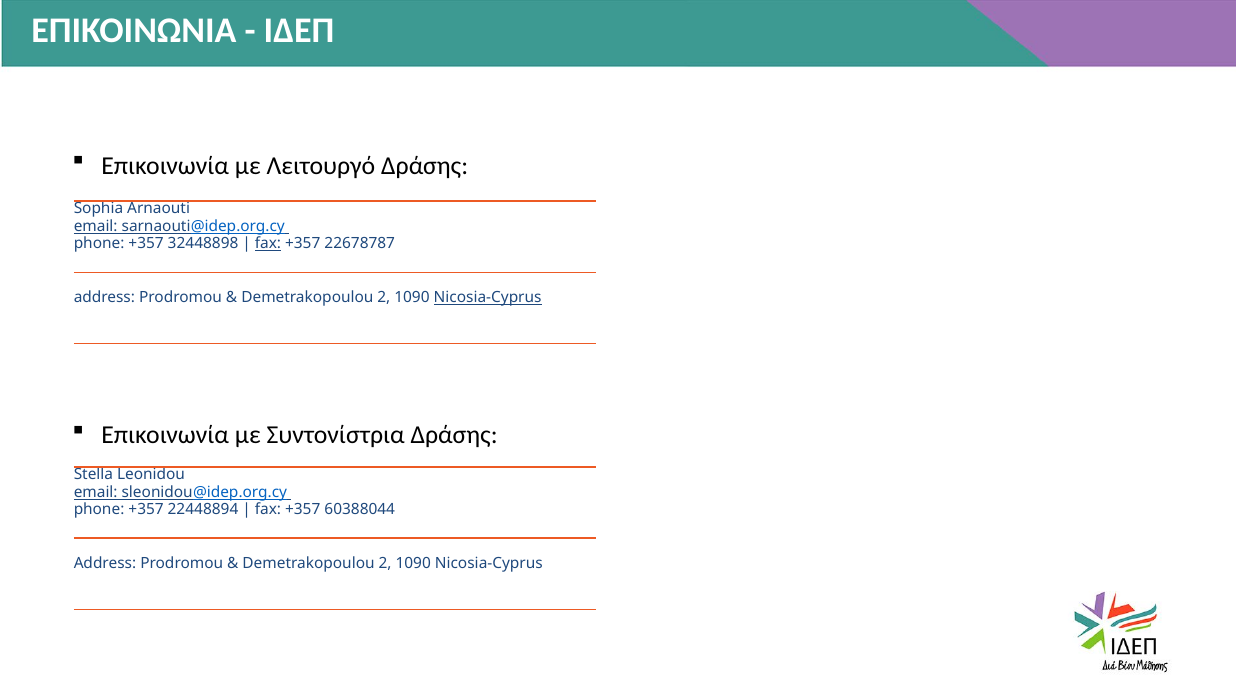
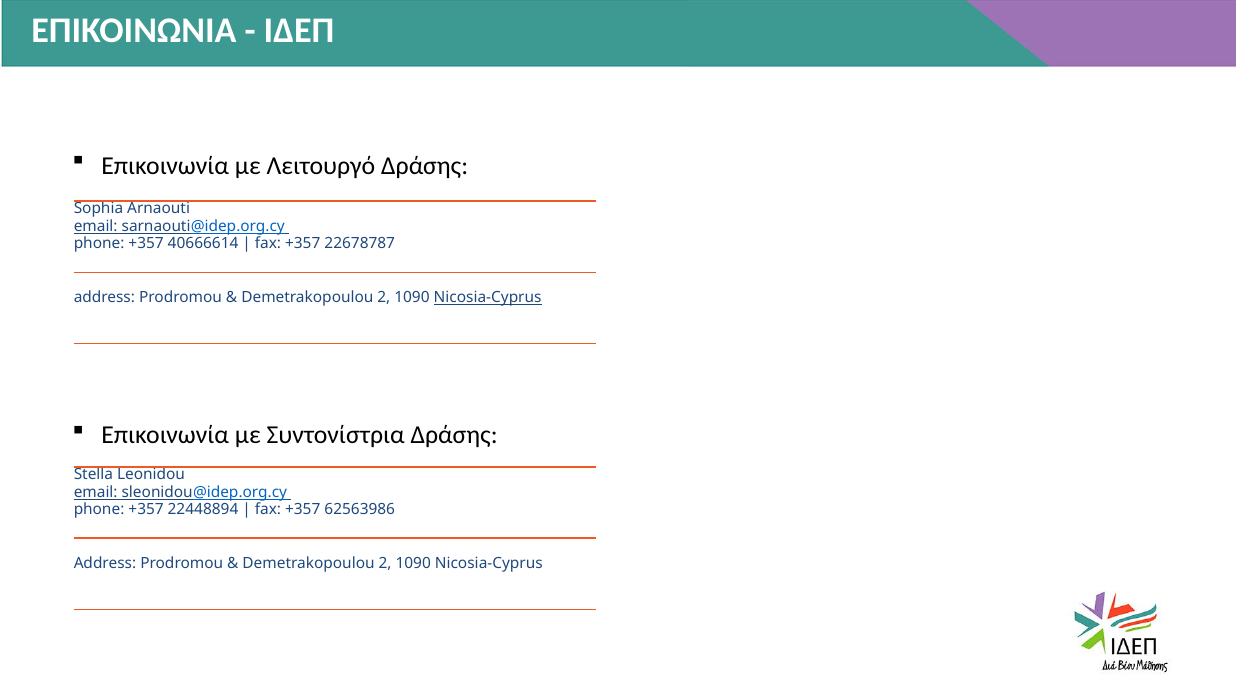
32448898: 32448898 -> 40666614
fax at (268, 244) underline: present -> none
60388044: 60388044 -> 62563986
